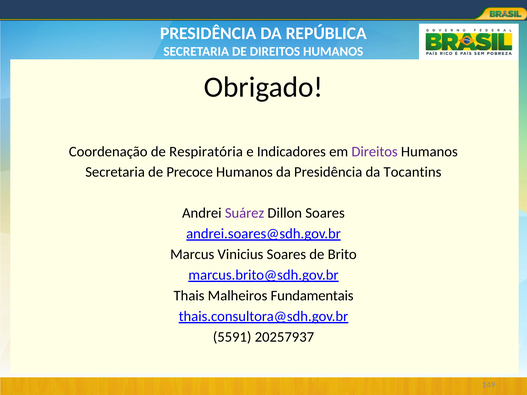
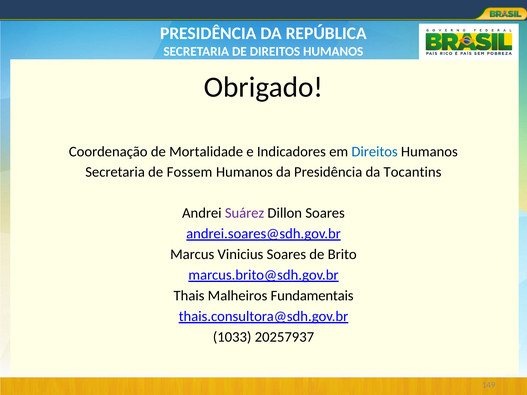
Respiratória: Respiratória -> Mortalidade
Direitos at (375, 152) colour: purple -> blue
Precoce: Precoce -> Fossem
5591: 5591 -> 1033
